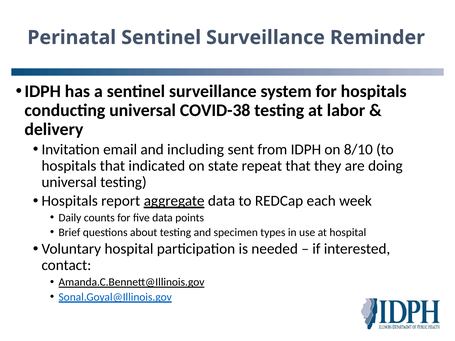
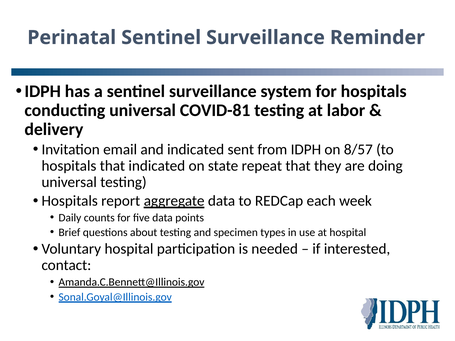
COVID-38: COVID-38 -> COVID-81
and including: including -> indicated
8/10: 8/10 -> 8/57
